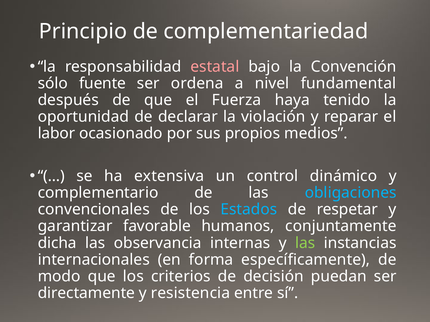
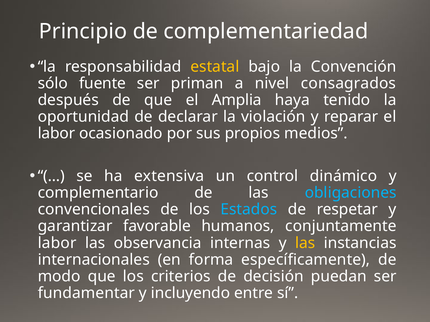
estatal colour: pink -> yellow
ordena: ordena -> priman
fundamental: fundamental -> consagrados
Fuerza: Fuerza -> Amplia
dicha at (57, 243): dicha -> labor
las at (305, 243) colour: light green -> yellow
directamente: directamente -> fundamentar
resistencia: resistencia -> incluyendo
